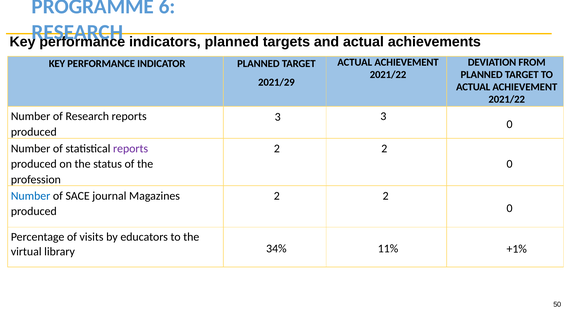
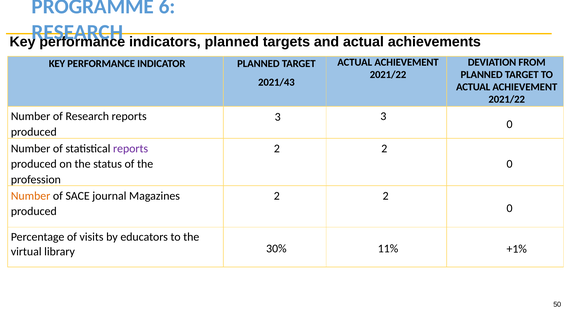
2021/29: 2021/29 -> 2021/43
Number at (31, 196) colour: blue -> orange
34%: 34% -> 30%
